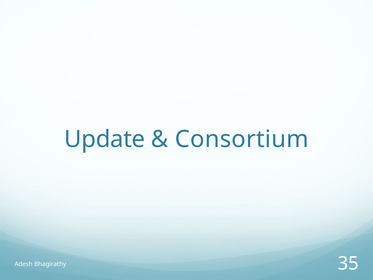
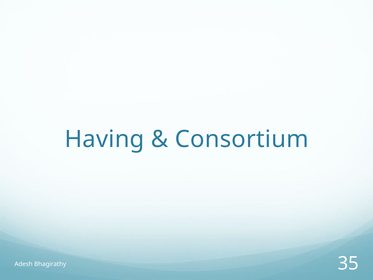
Update: Update -> Having
